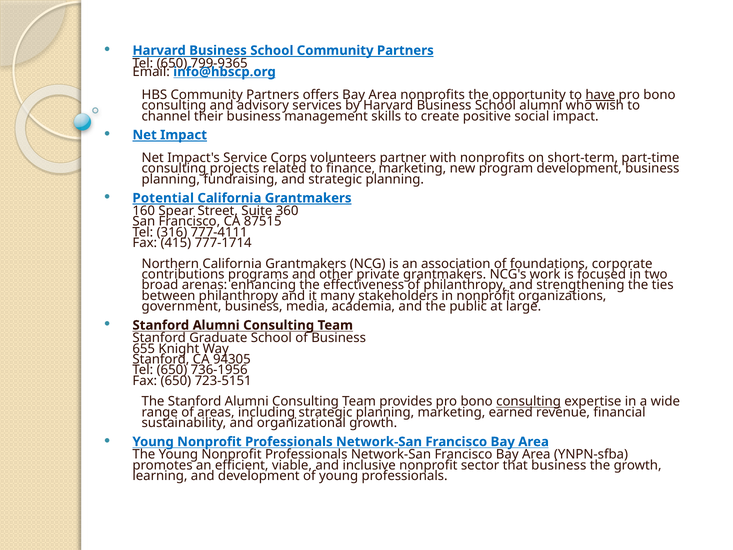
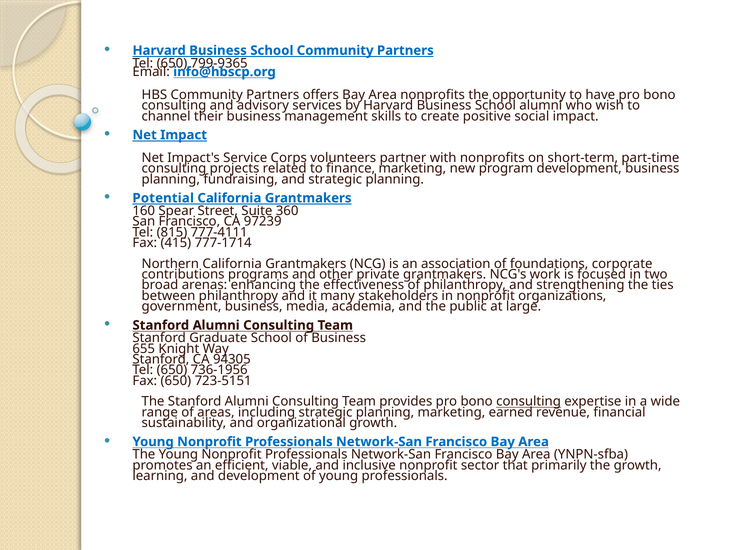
have underline: present -> none
87515: 87515 -> 97239
316: 316 -> 815
that business: business -> primarily
